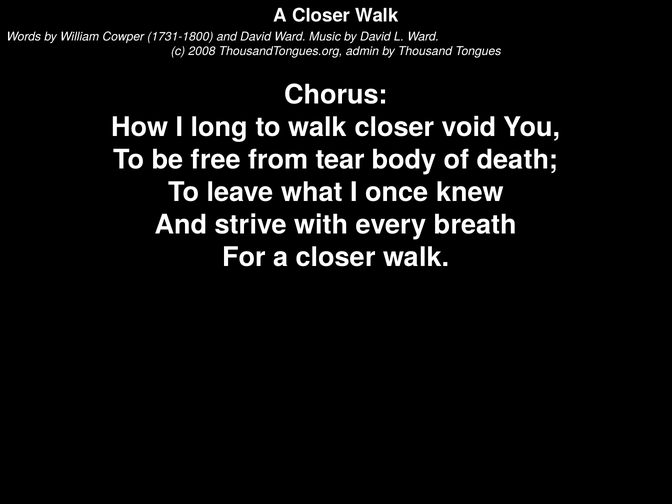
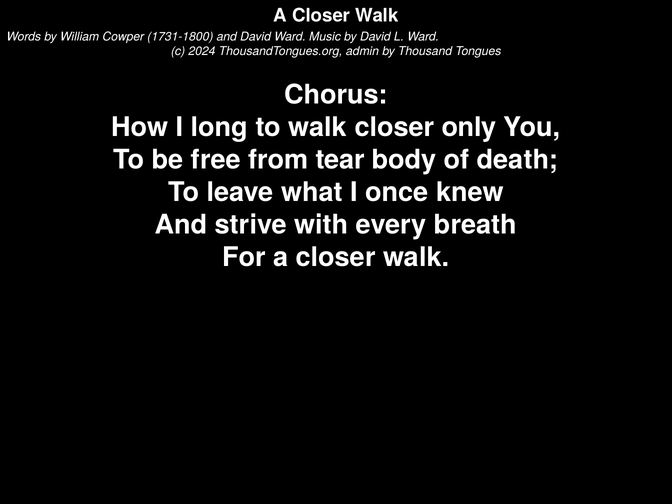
2008: 2008 -> 2024
void: void -> only
